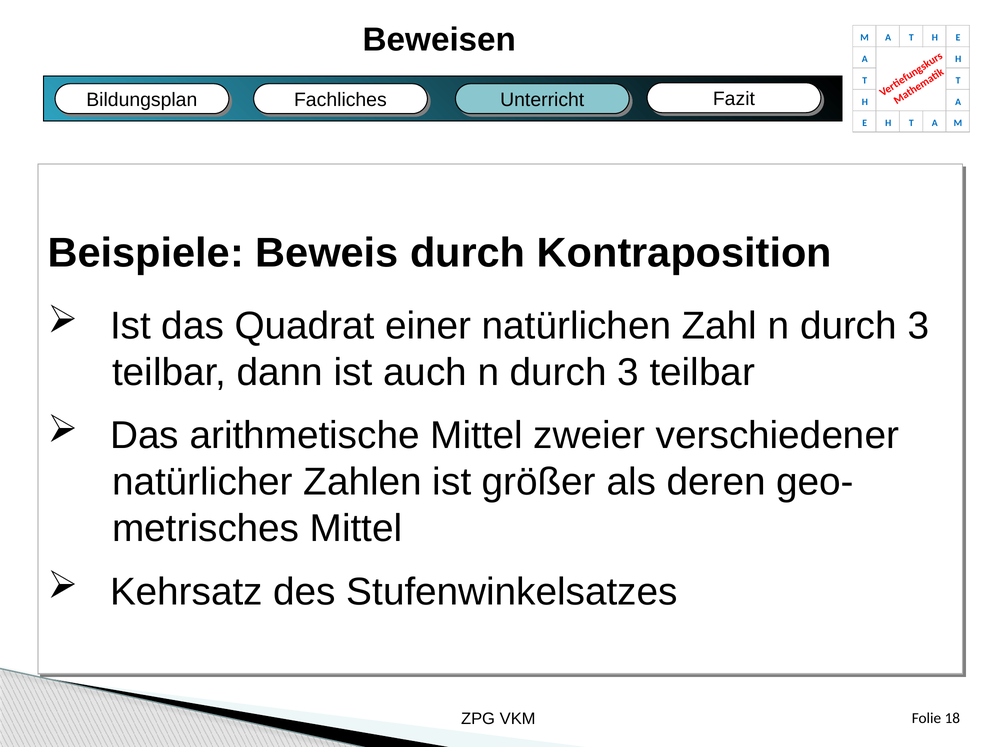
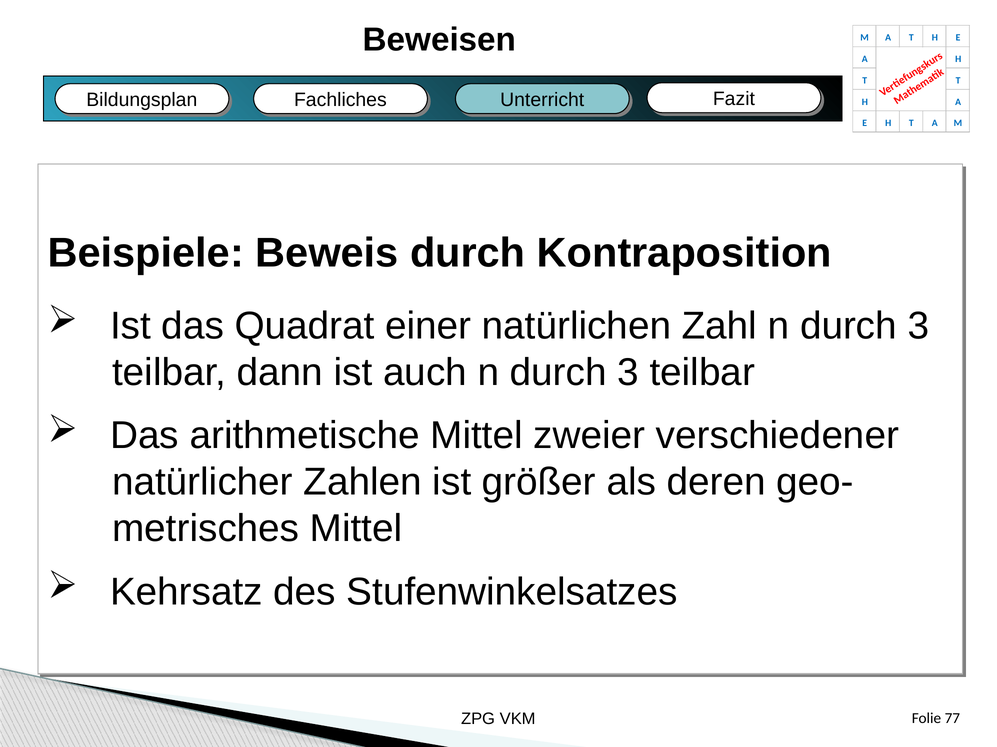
18: 18 -> 77
